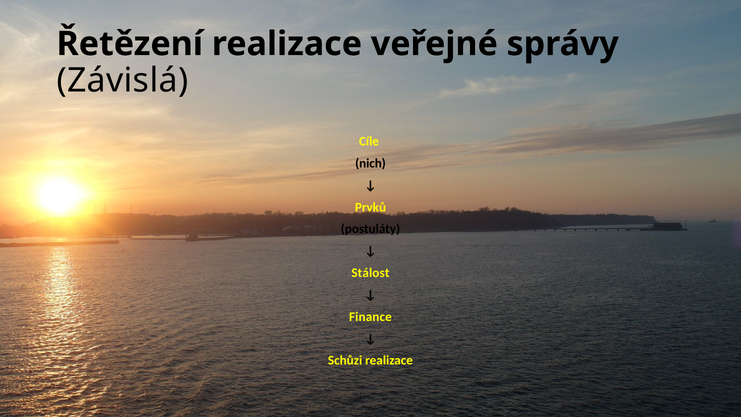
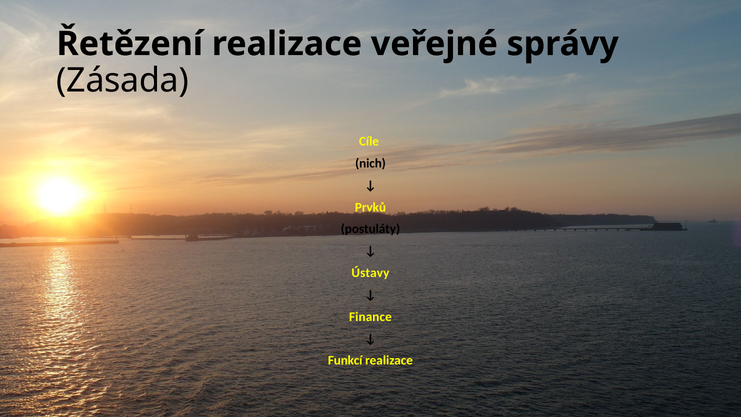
Závislá: Závislá -> Zásada
Stálost: Stálost -> Ústavy
Schůzi: Schůzi -> Funkcí
